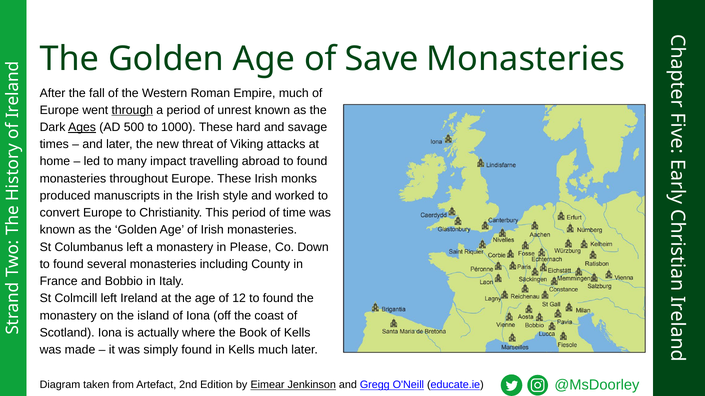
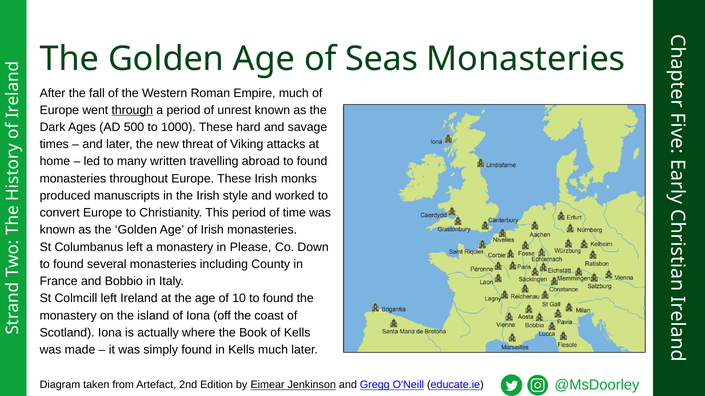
Save: Save -> Seas
Ages underline: present -> none
impact: impact -> written
12: 12 -> 10
